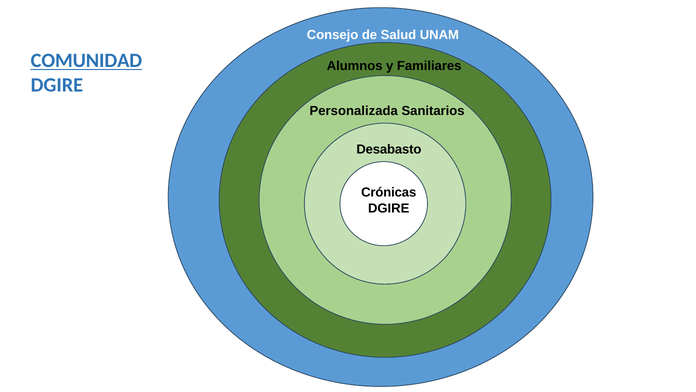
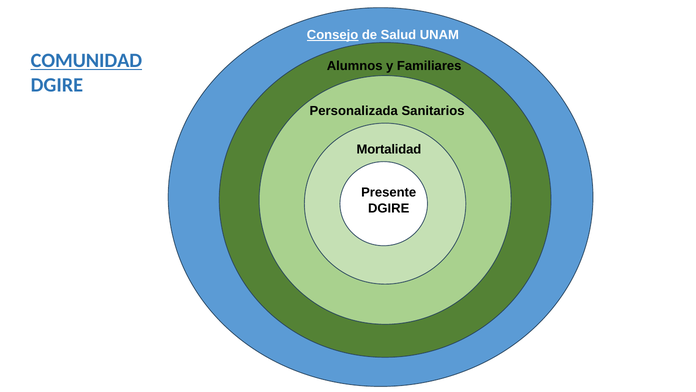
Consejo underline: none -> present
Desabasto: Desabasto -> Mortalidad
Crónicas: Crónicas -> Presente
